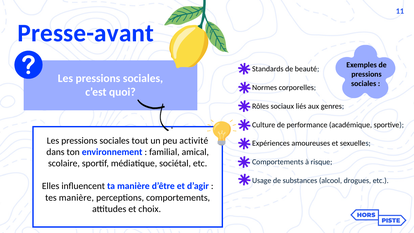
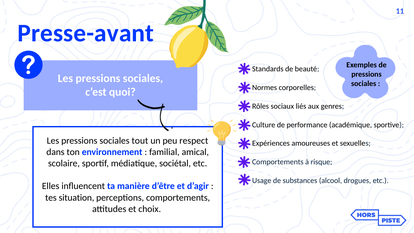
activité: activité -> respect
tes manière: manière -> situation
